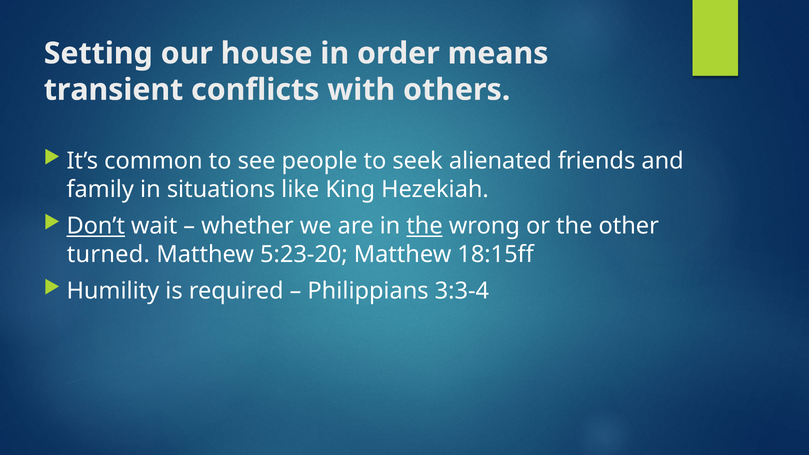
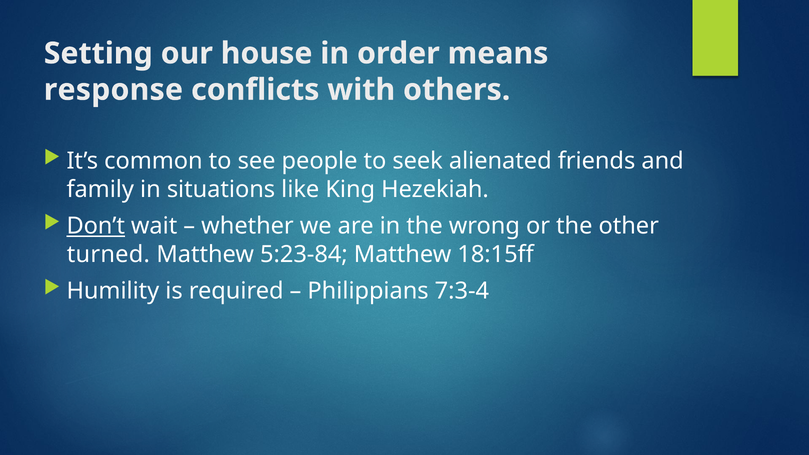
transient: transient -> response
the at (425, 226) underline: present -> none
5:23-20: 5:23-20 -> 5:23-84
3:3-4: 3:3-4 -> 7:3-4
